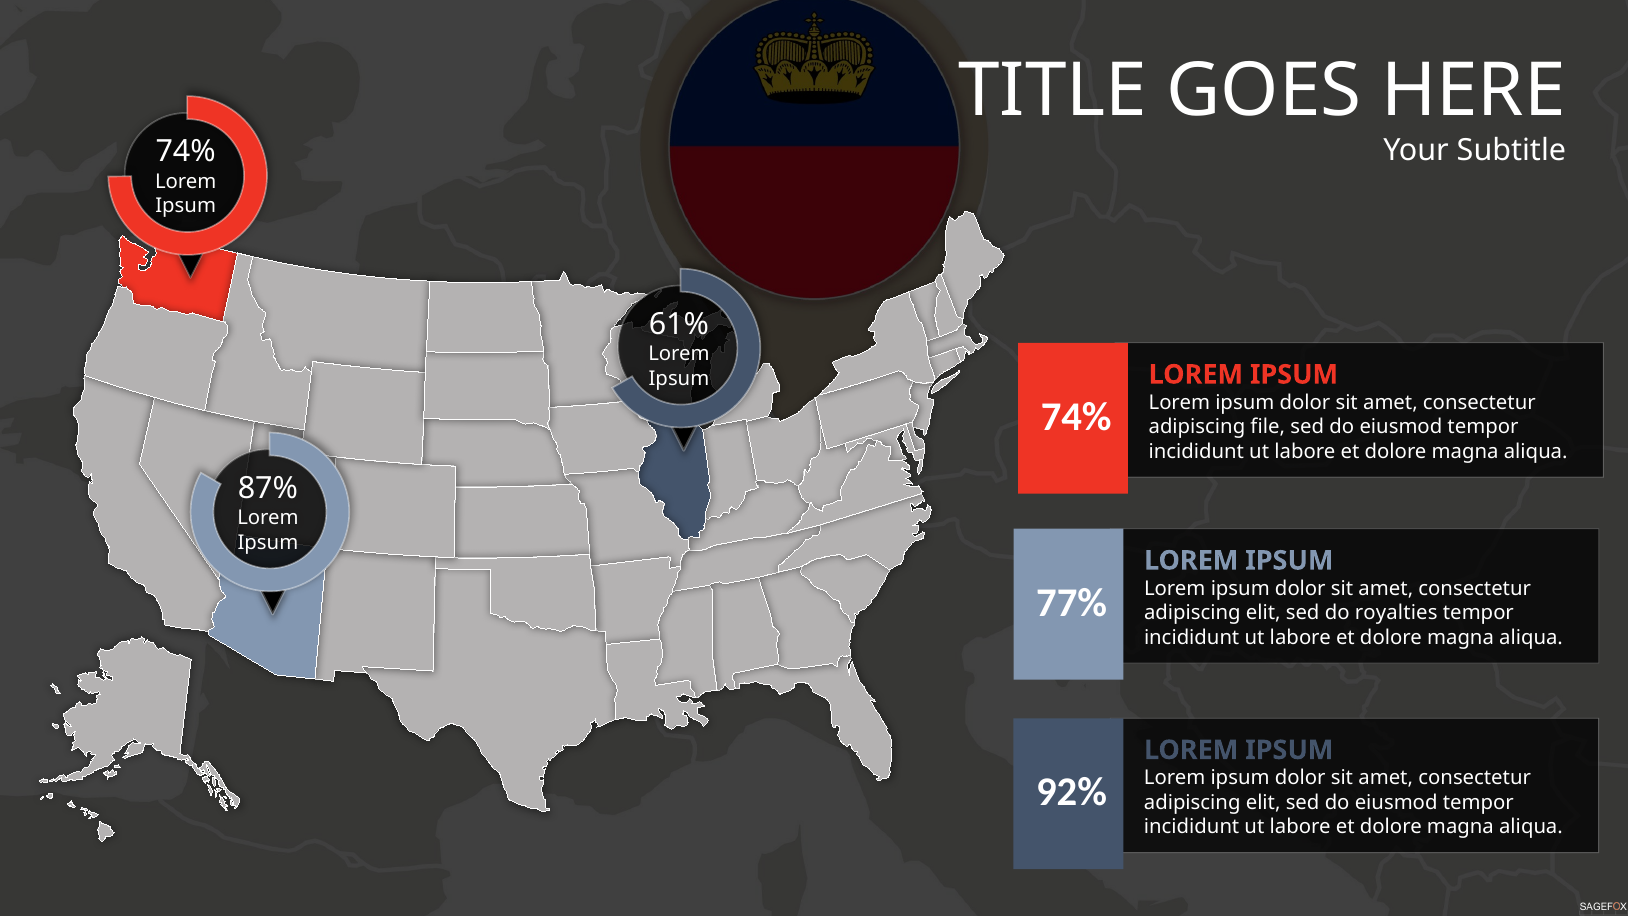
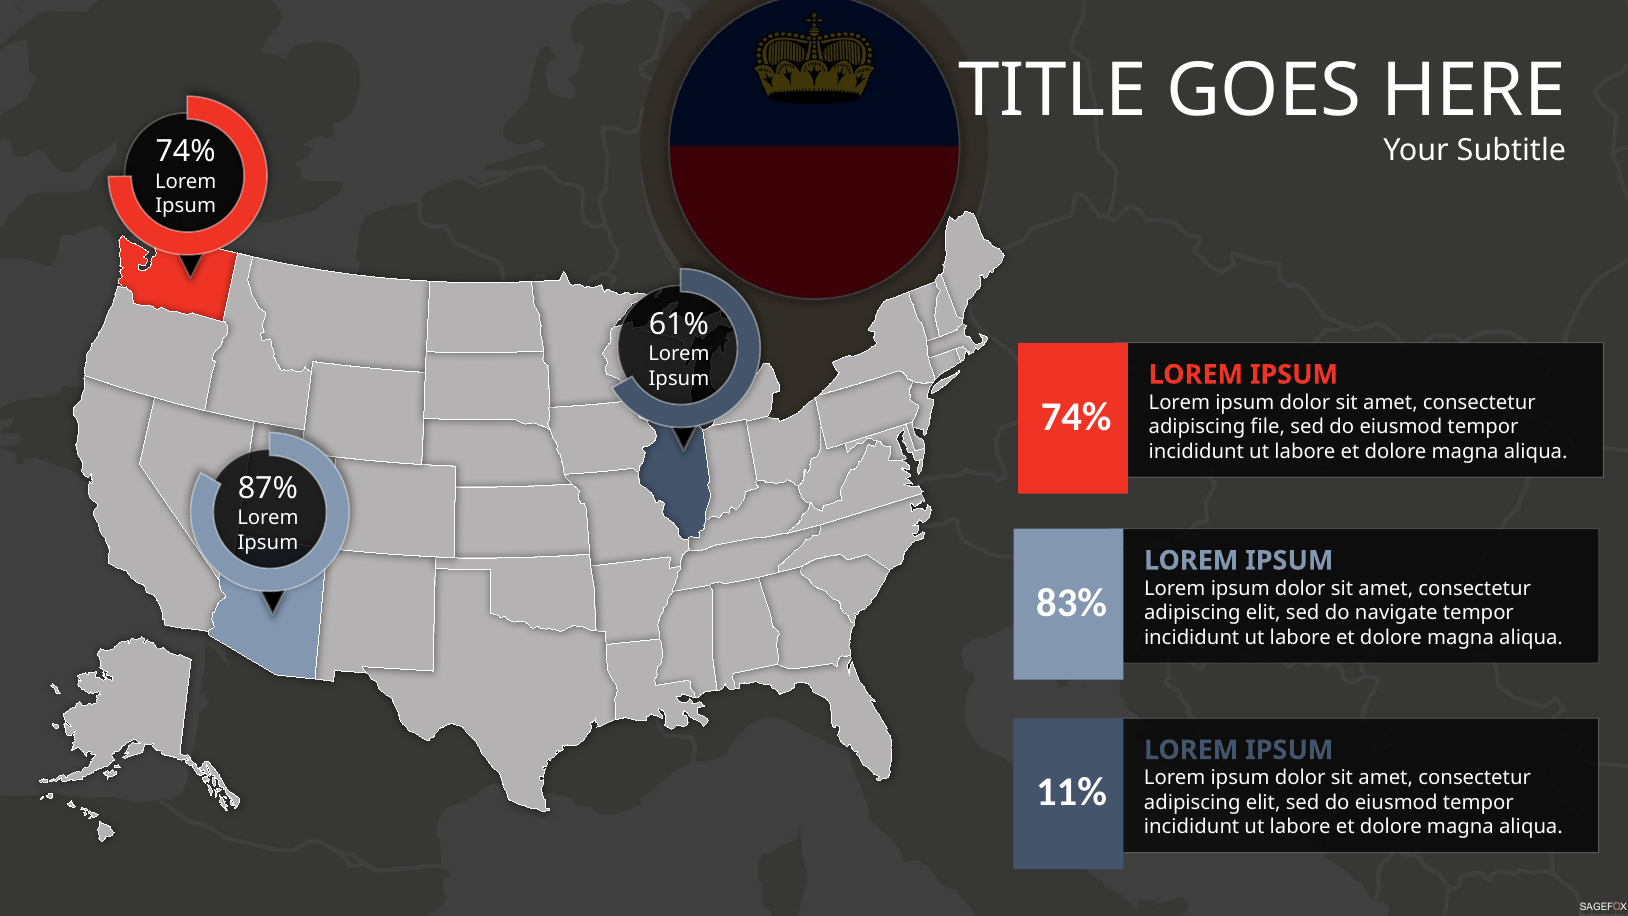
77%: 77% -> 83%
royalties: royalties -> navigate
92%: 92% -> 11%
